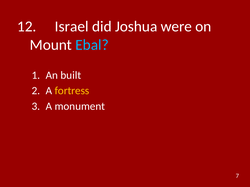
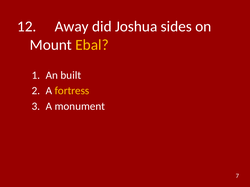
Israel: Israel -> Away
were: were -> sides
Ebal colour: light blue -> yellow
